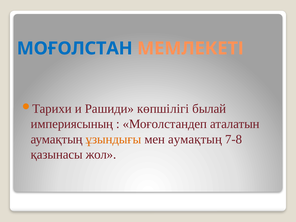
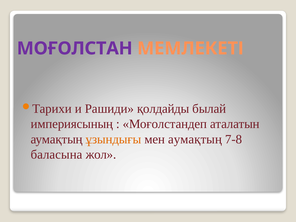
МОҒОЛСТАН colour: blue -> purple
көпшілігі: көпшілігі -> қолдайды
қазынасы: қазынасы -> баласына
